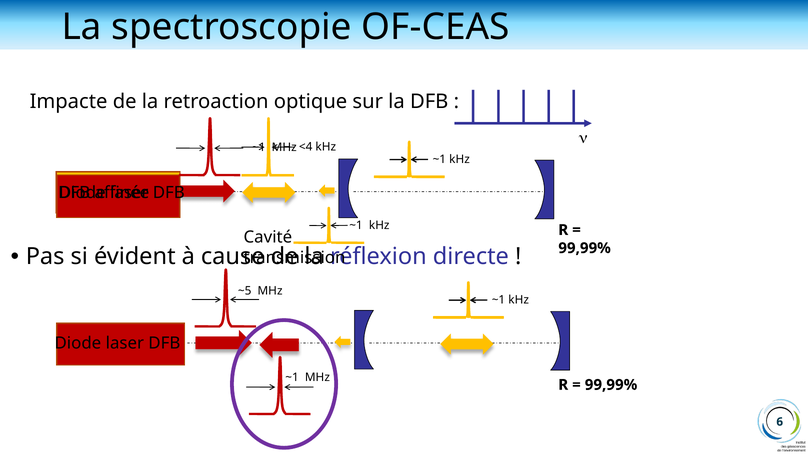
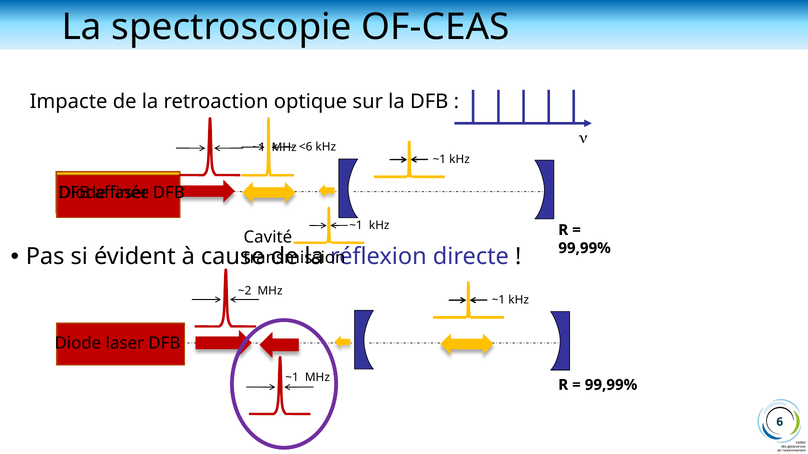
<4: <4 -> <6
~5: ~5 -> ~2
